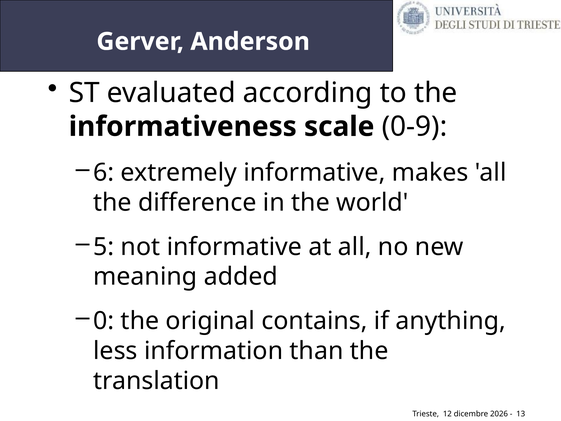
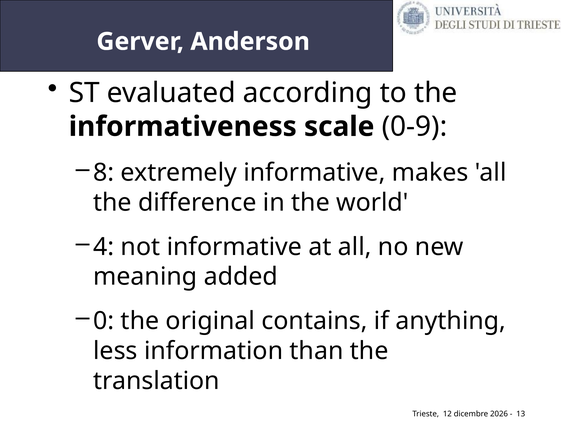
6: 6 -> 8
5: 5 -> 4
